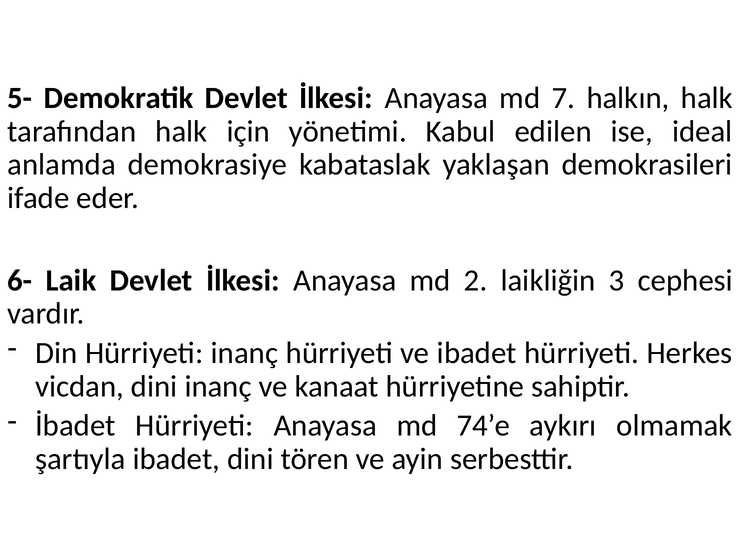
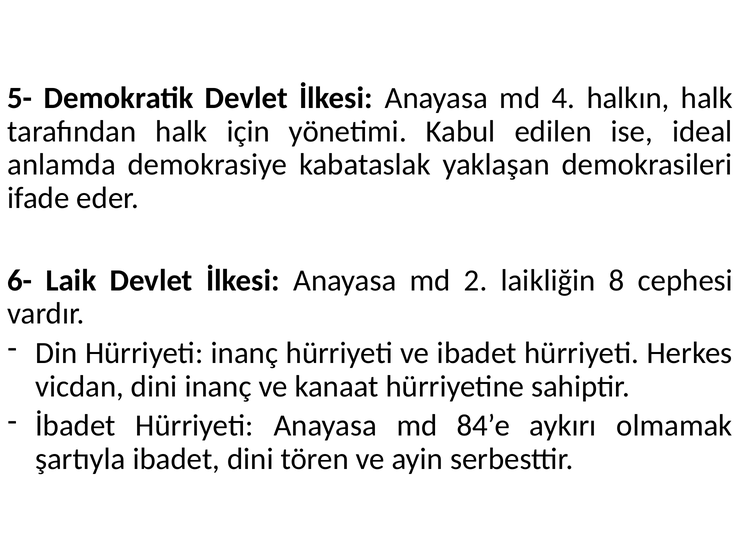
7: 7 -> 4
3: 3 -> 8
74’e: 74’e -> 84’e
